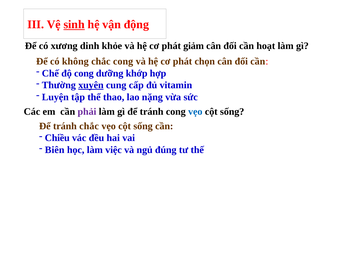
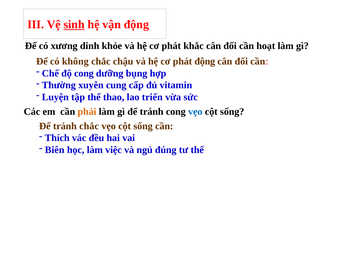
giảm: giảm -> khắc
chắc cong: cong -> chậu
phát chọn: chọn -> động
khớp: khớp -> bụng
xuyên underline: present -> none
nặng: nặng -> triển
phải colour: purple -> orange
Chiều: Chiều -> Thích
